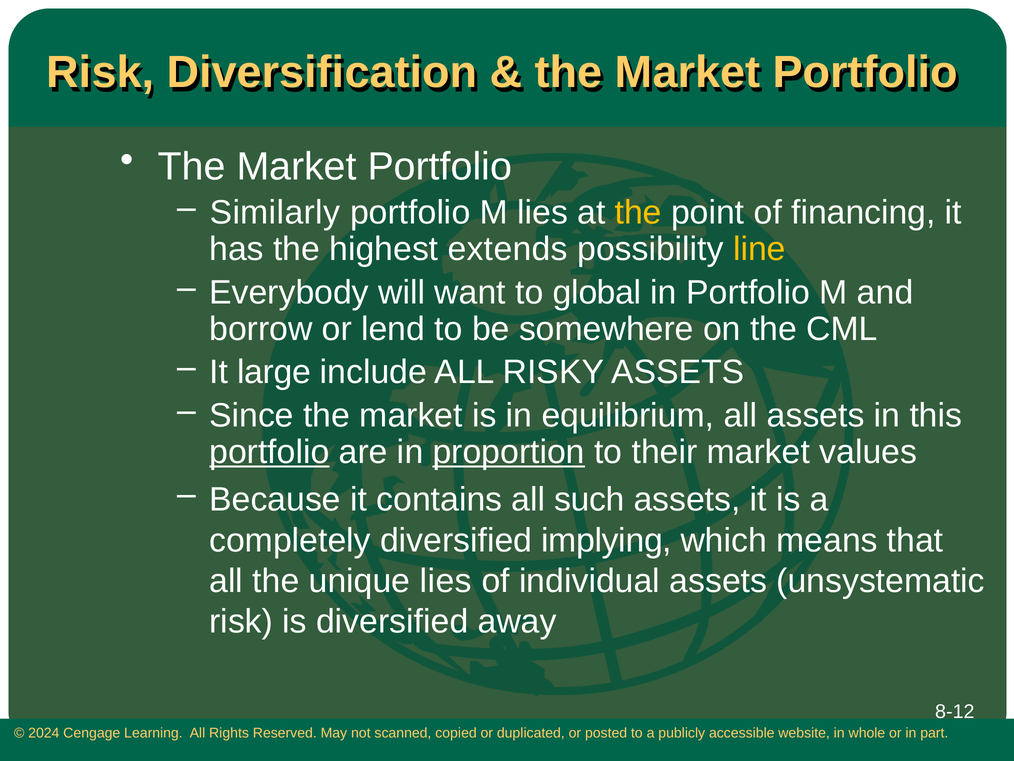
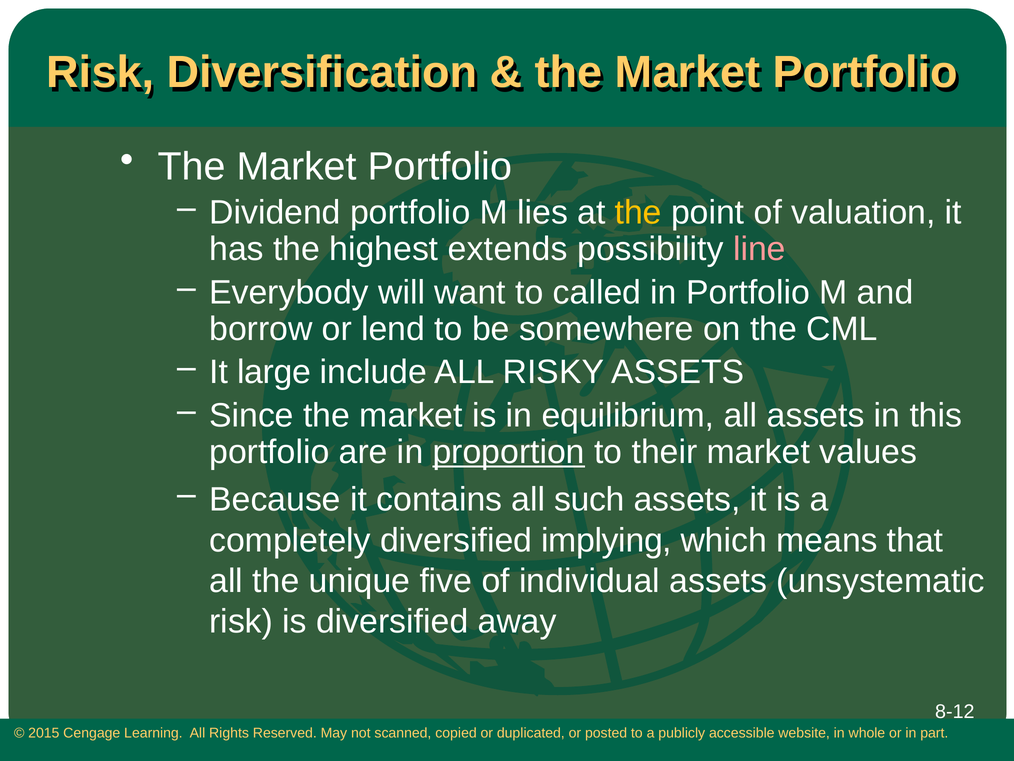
Similarly: Similarly -> Dividend
financing: financing -> valuation
line colour: yellow -> pink
global: global -> called
portfolio at (269, 452) underline: present -> none
unique lies: lies -> five
2024: 2024 -> 2015
